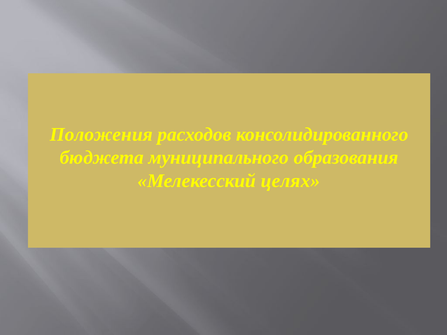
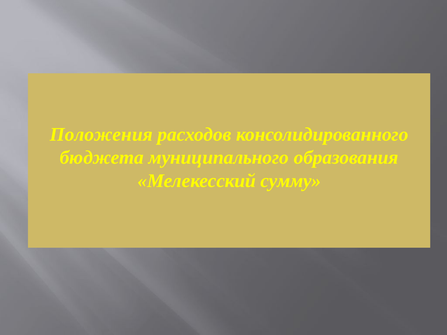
целях: целях -> сумму
